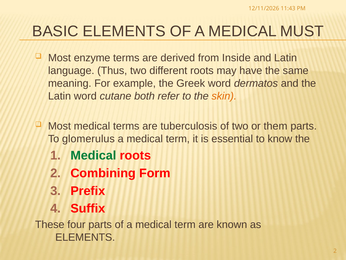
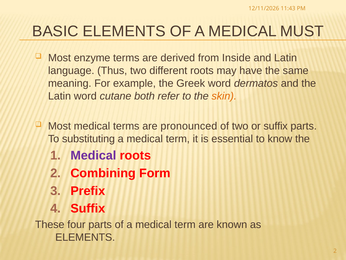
tuberculosis: tuberculosis -> pronounced
or them: them -> suffix
glomerulus: glomerulus -> substituting
Medical at (93, 155) colour: green -> purple
